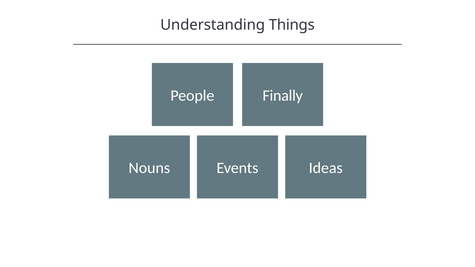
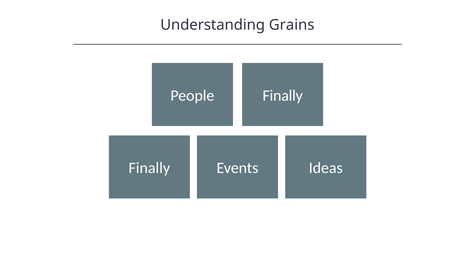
Things: Things -> Grains
Nouns at (149, 168): Nouns -> Finally
